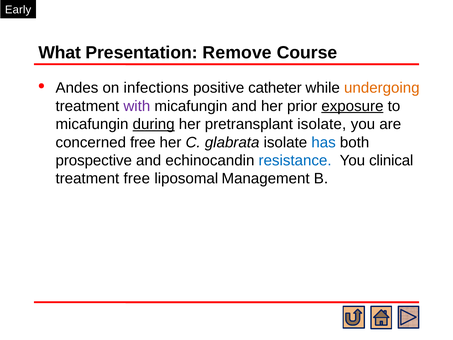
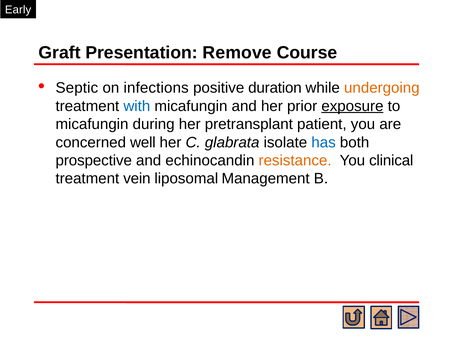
What: What -> Graft
Andes: Andes -> Septic
catheter: catheter -> duration
with colour: purple -> blue
during underline: present -> none
pretransplant isolate: isolate -> patient
concerned free: free -> well
resistance colour: blue -> orange
treatment free: free -> vein
